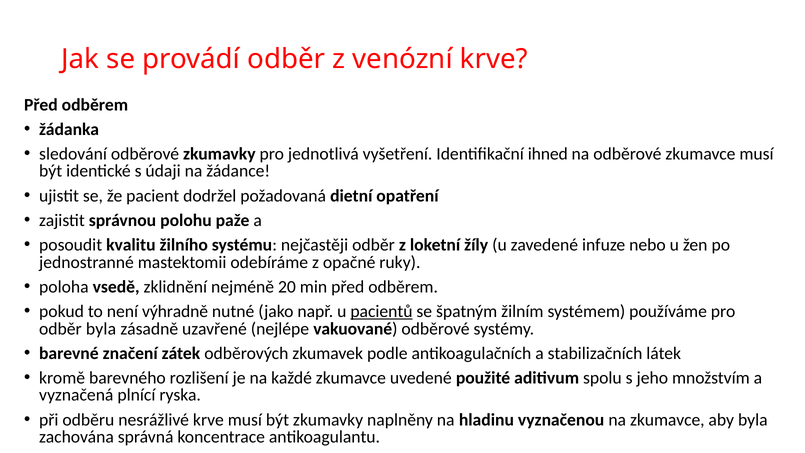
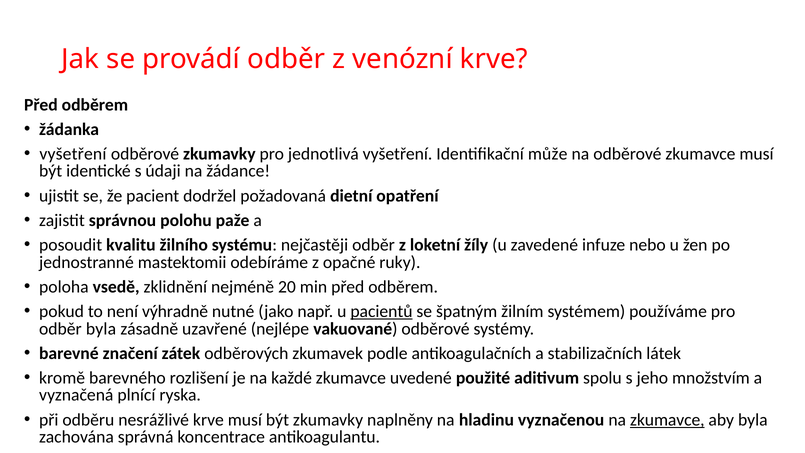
sledování at (73, 154): sledování -> vyšetření
ihned: ihned -> může
zkumavce at (667, 420) underline: none -> present
